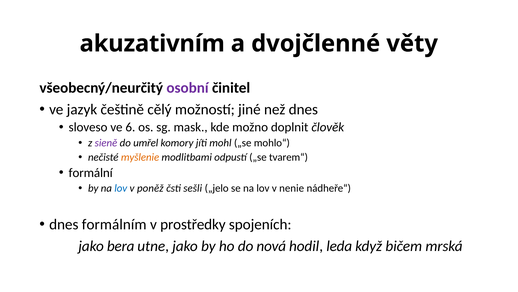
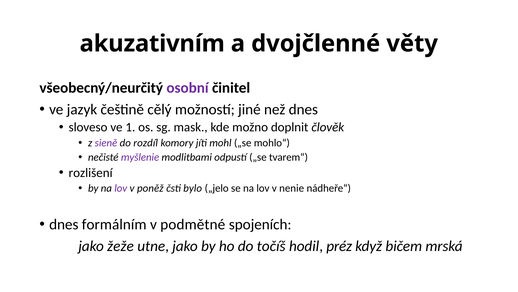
6: 6 -> 1
umřel: umřel -> rozdíl
myšlenie colour: orange -> purple
formální: formální -> rozlišení
lov at (121, 188) colour: blue -> purple
sešli: sešli -> bylo
prostředky: prostředky -> podmětné
bera: bera -> žeže
nová: nová -> točíš
leda: leda -> préz
